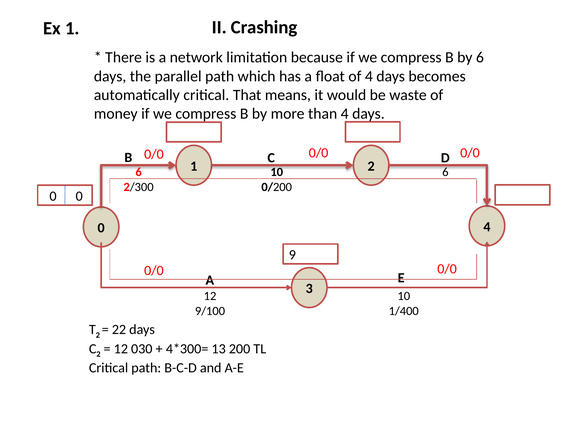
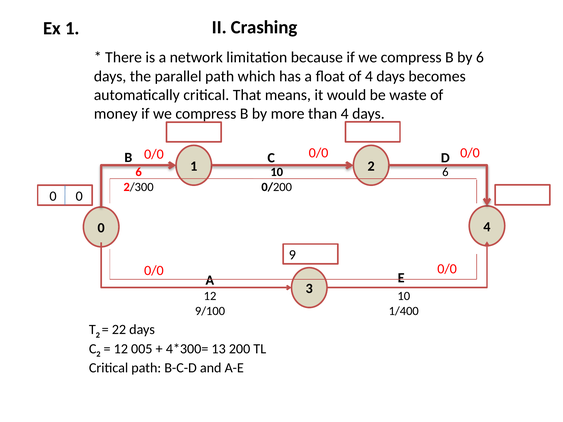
030: 030 -> 005
